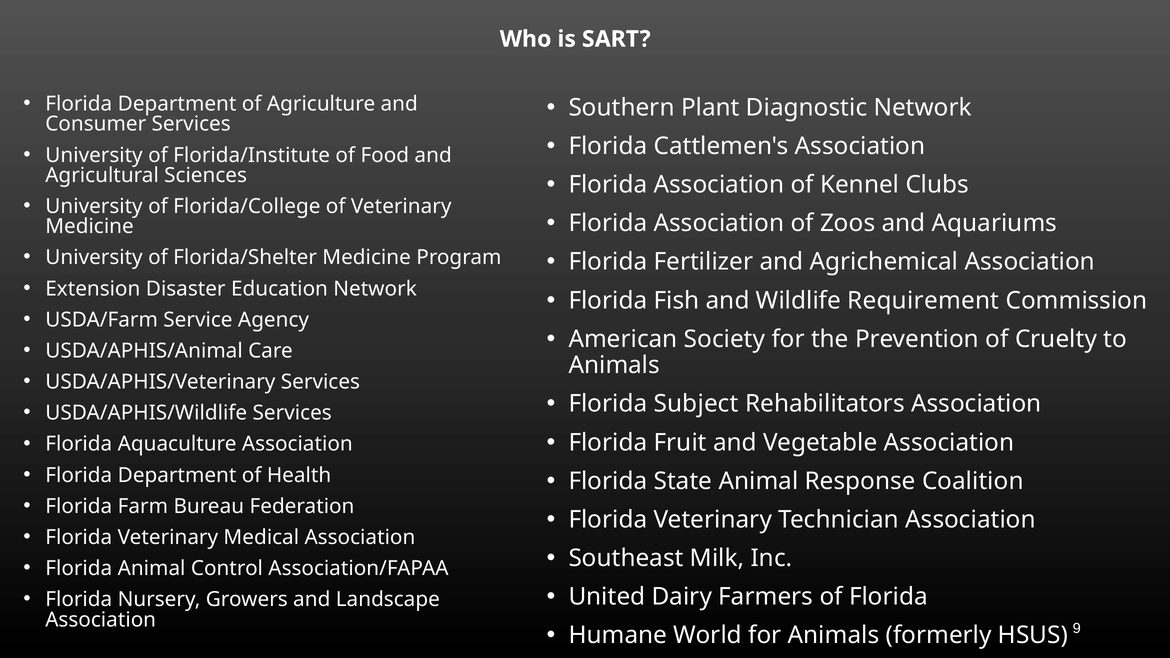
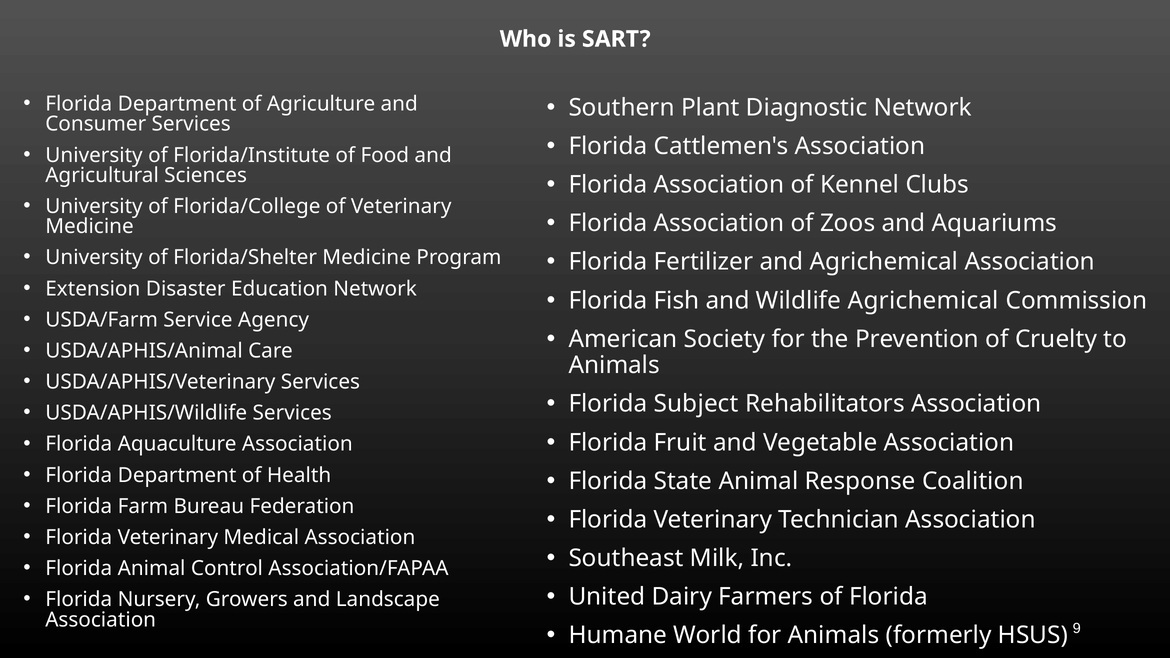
Wildlife Requirement: Requirement -> Agrichemical
